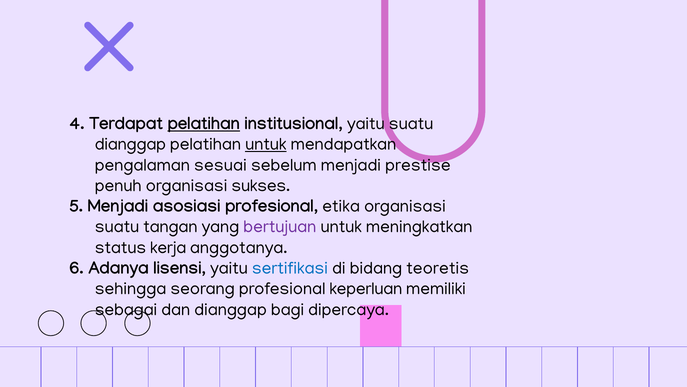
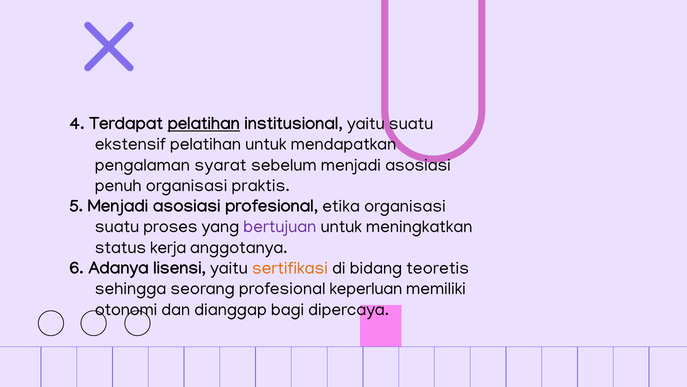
dianggap at (130, 144): dianggap -> ekstensif
untuk at (266, 144) underline: present -> none
sesuai: sesuai -> syarat
sebelum menjadi prestise: prestise -> asosiasi
sukses: sukses -> praktis
tangan: tangan -> proses
sertifikasi colour: blue -> orange
sebagai: sebagai -> otonomi
